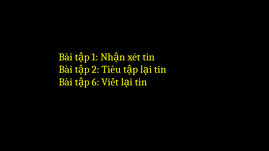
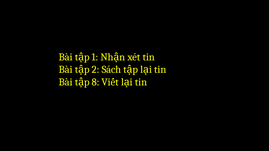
Tiêu: Tiêu -> Sách
6: 6 -> 8
